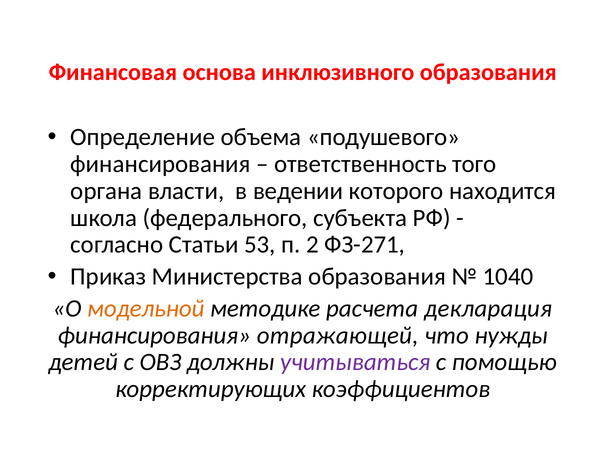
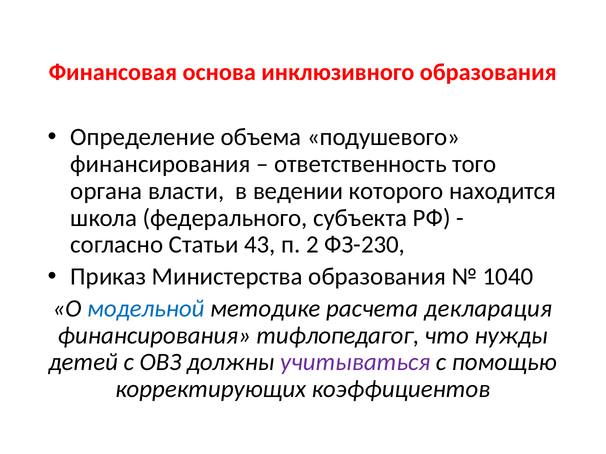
53: 53 -> 43
ФЗ-271: ФЗ-271 -> ФЗ-230
модельной colour: orange -> blue
отражающей: отражающей -> тифлопедагог
